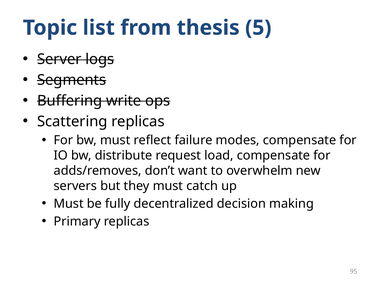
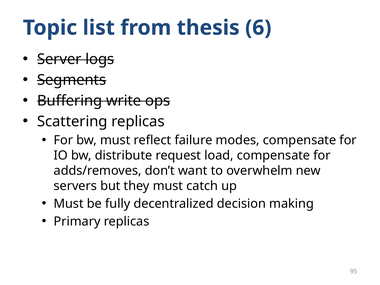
5: 5 -> 6
